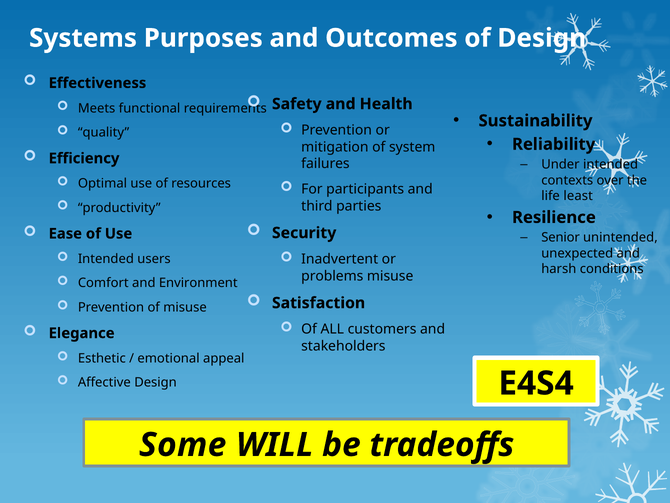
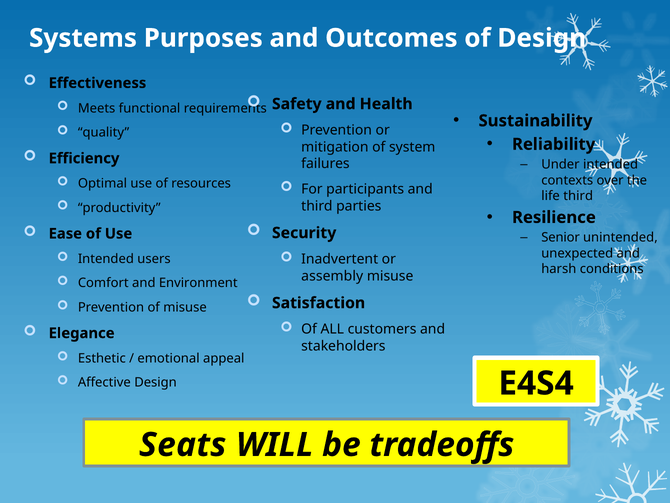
life least: least -> third
problems: problems -> assembly
Some: Some -> Seats
